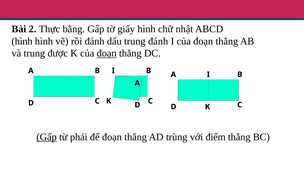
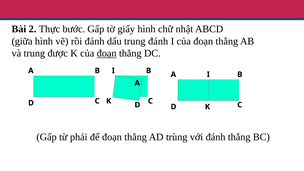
bằng: bằng -> bước
hình at (22, 41): hình -> giữa
Gấp at (47, 137) underline: present -> none
với điểm: điểm -> đánh
